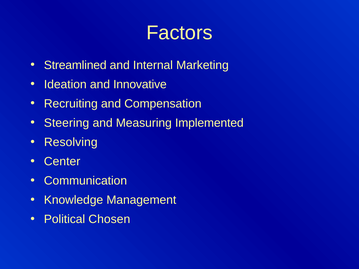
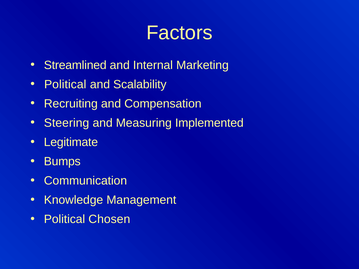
Ideation at (65, 84): Ideation -> Political
Innovative: Innovative -> Scalability
Resolving: Resolving -> Legitimate
Center: Center -> Bumps
